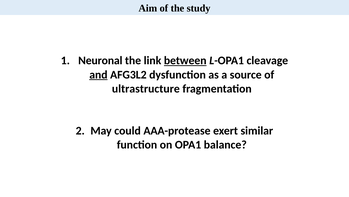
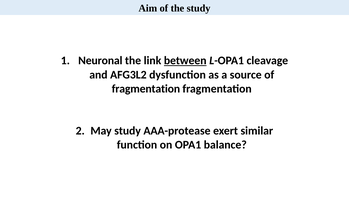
and underline: present -> none
ultrastructure at (146, 88): ultrastructure -> fragmentation
May could: could -> study
